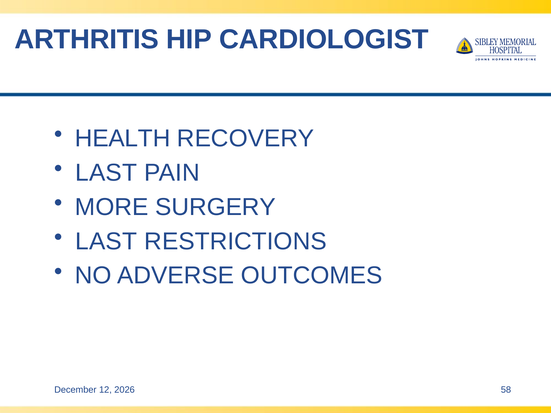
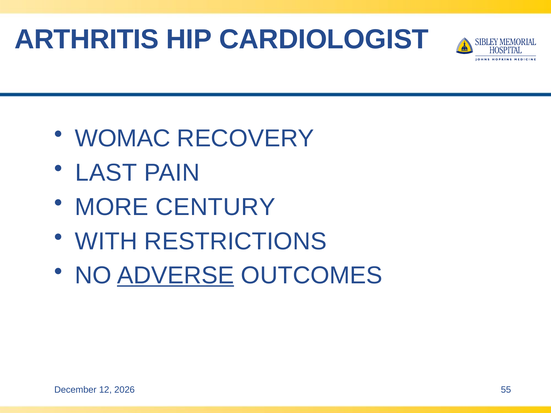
HEALTH: HEALTH -> WOMAC
SURGERY: SURGERY -> CENTURY
LAST at (106, 241): LAST -> WITH
ADVERSE underline: none -> present
58: 58 -> 55
